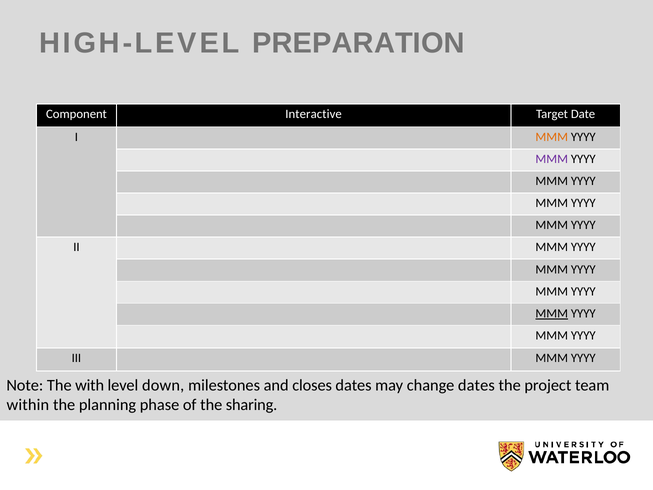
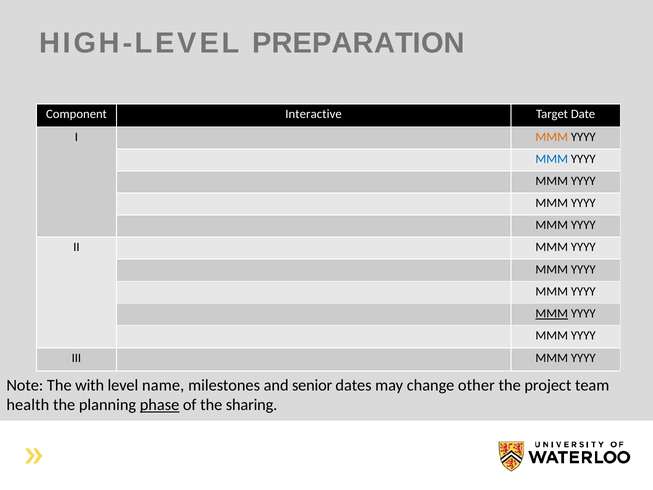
MMM at (552, 159) colour: purple -> blue
down: down -> name
closes: closes -> senior
change dates: dates -> other
within: within -> health
phase underline: none -> present
